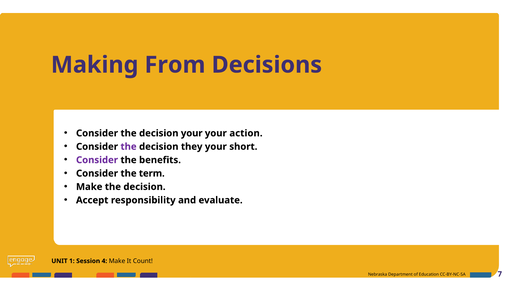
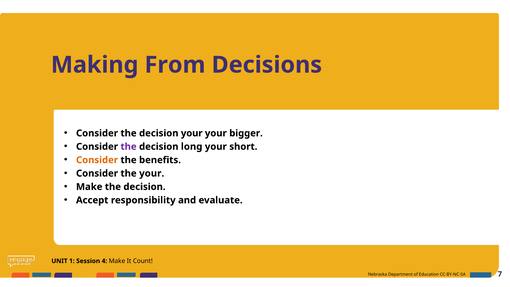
action: action -> bigger
they: they -> long
Consider at (97, 160) colour: purple -> orange
the term: term -> your
